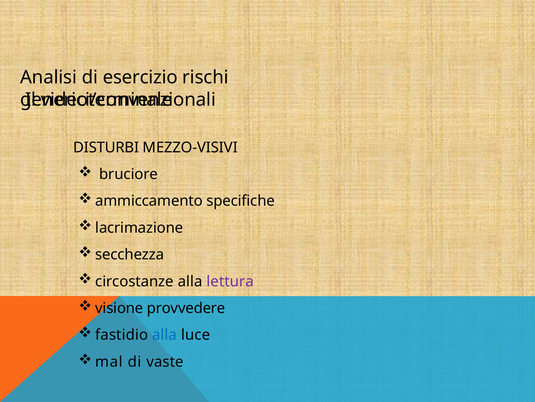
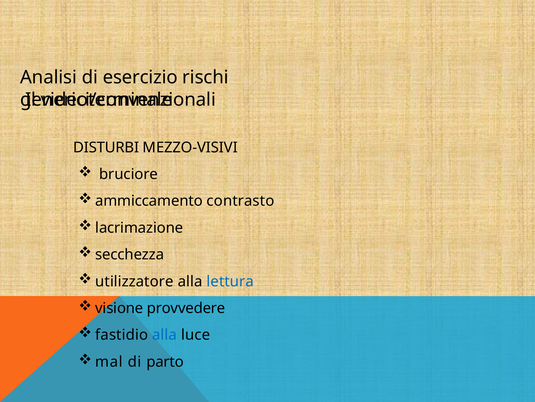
specifiche: specifiche -> contrasto
circostanze: circostanze -> utilizzatore
lettura colour: purple -> blue
vaste: vaste -> parto
